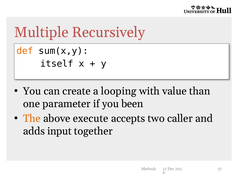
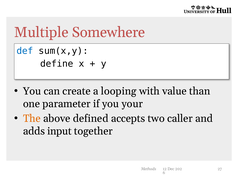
Recursively: Recursively -> Somewhere
def colour: orange -> blue
itself: itself -> define
been: been -> your
execute: execute -> defined
